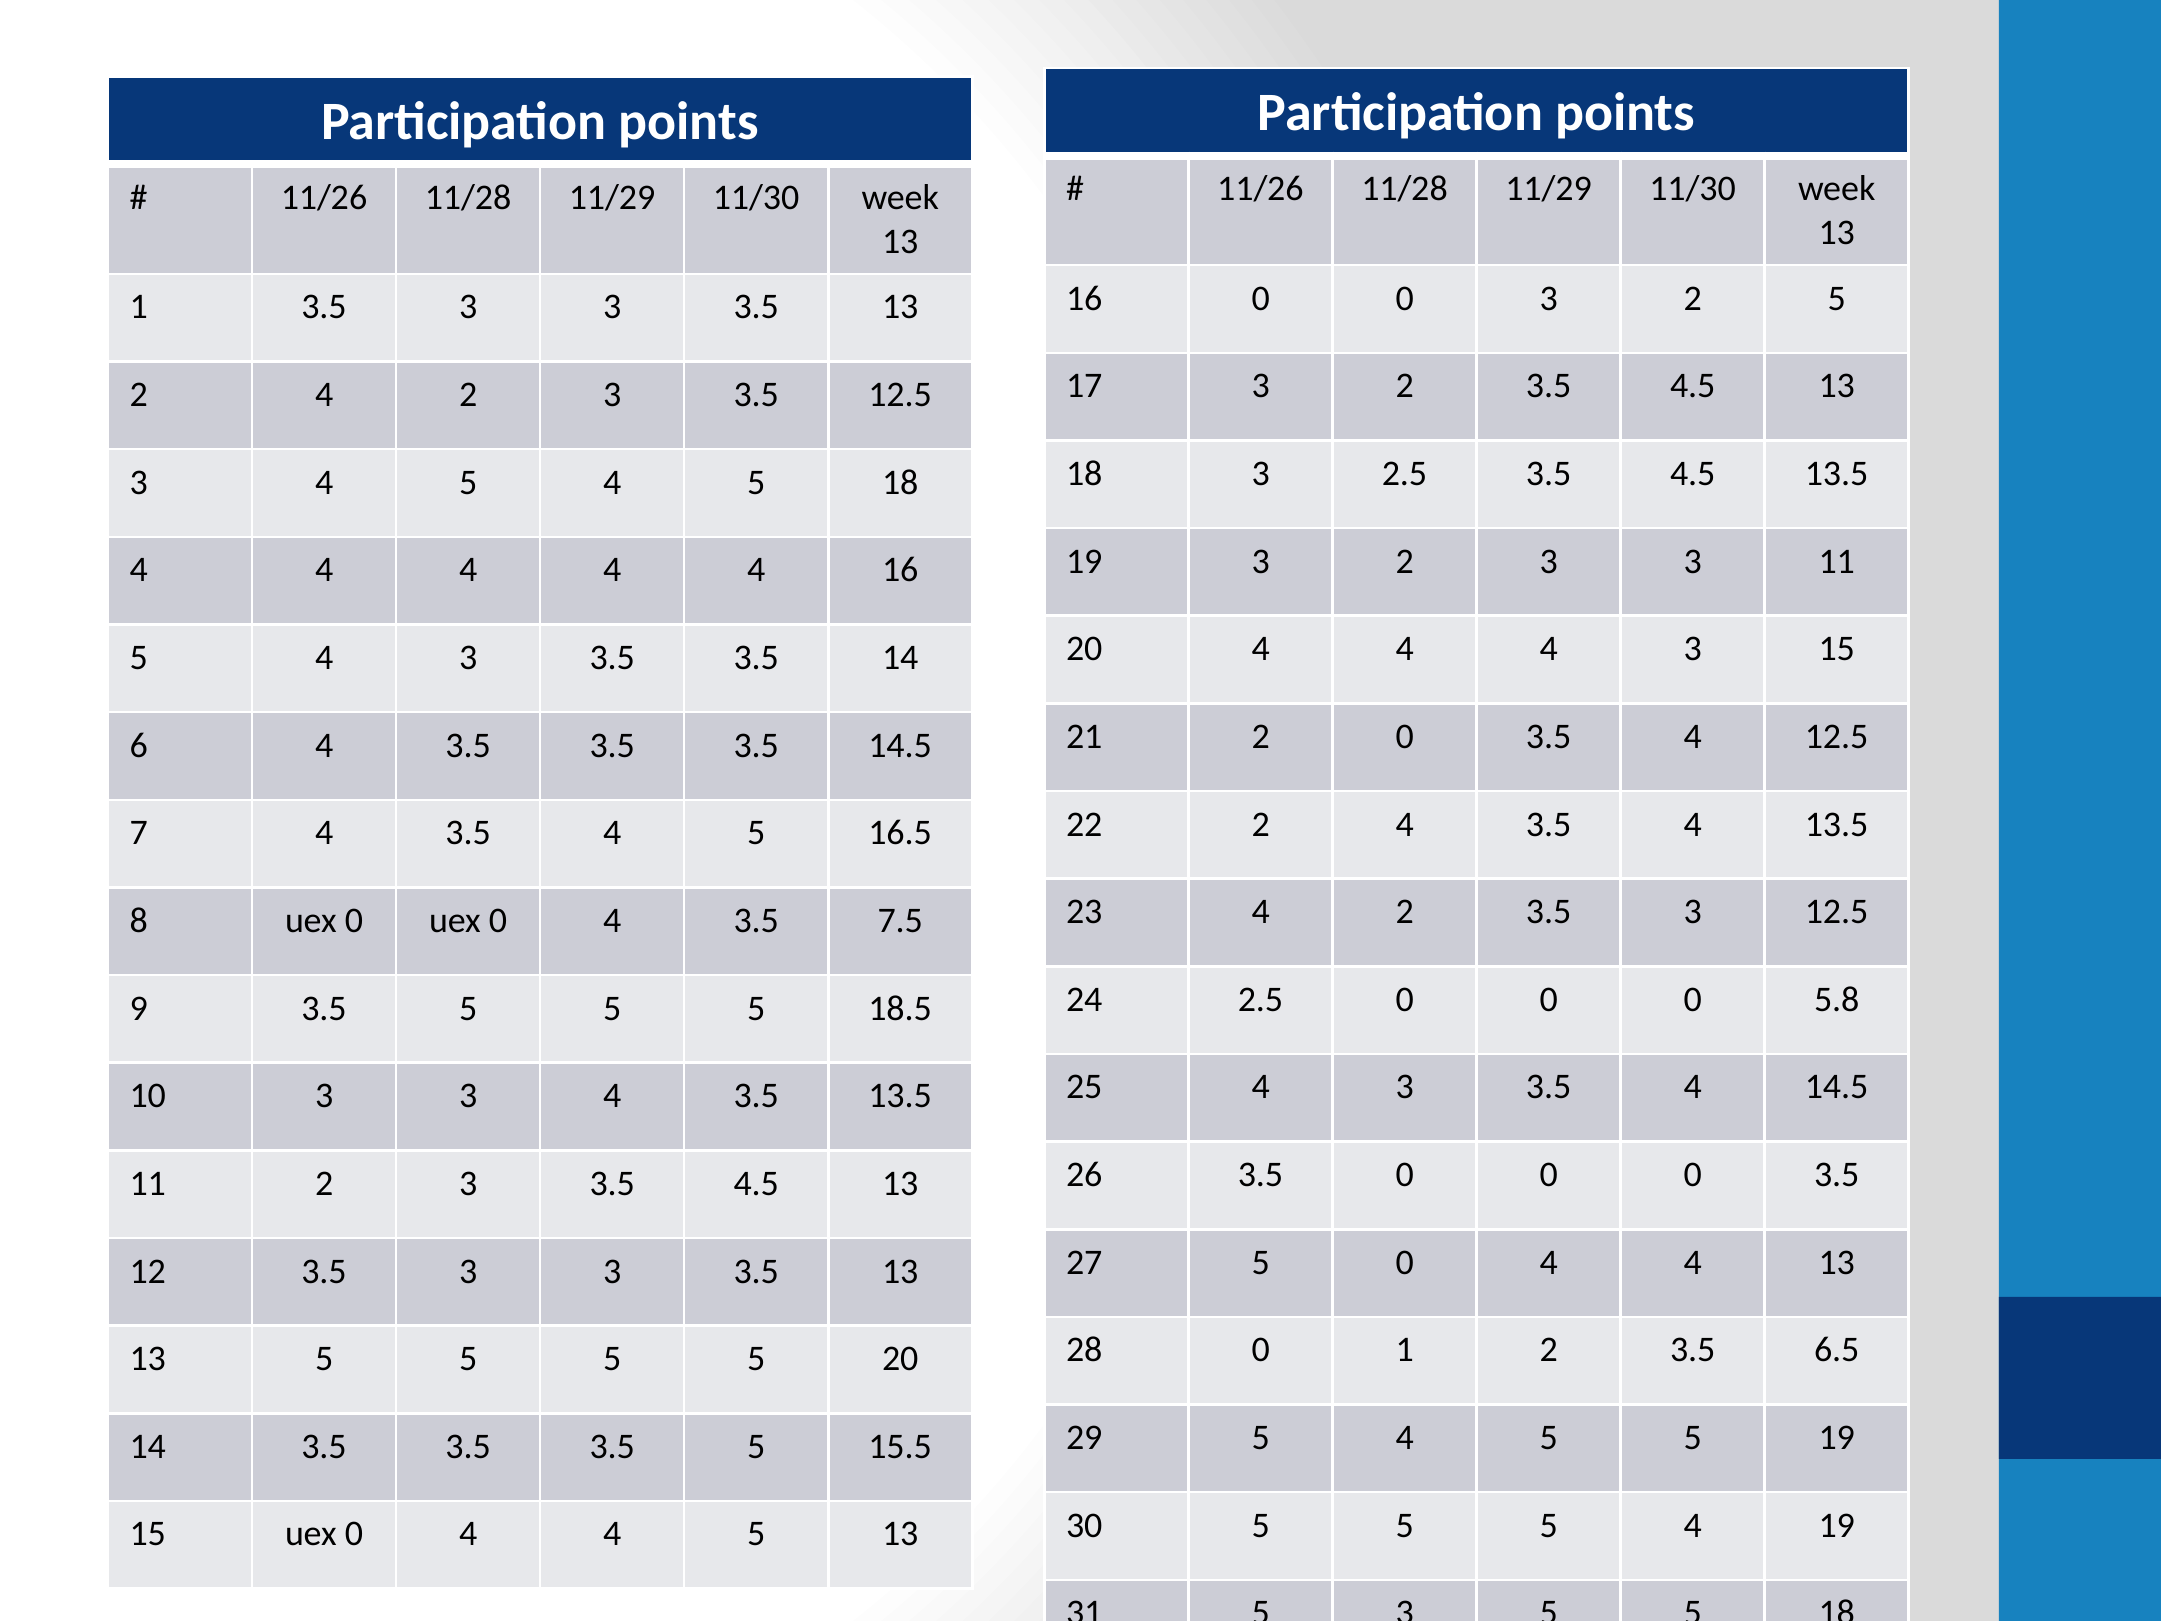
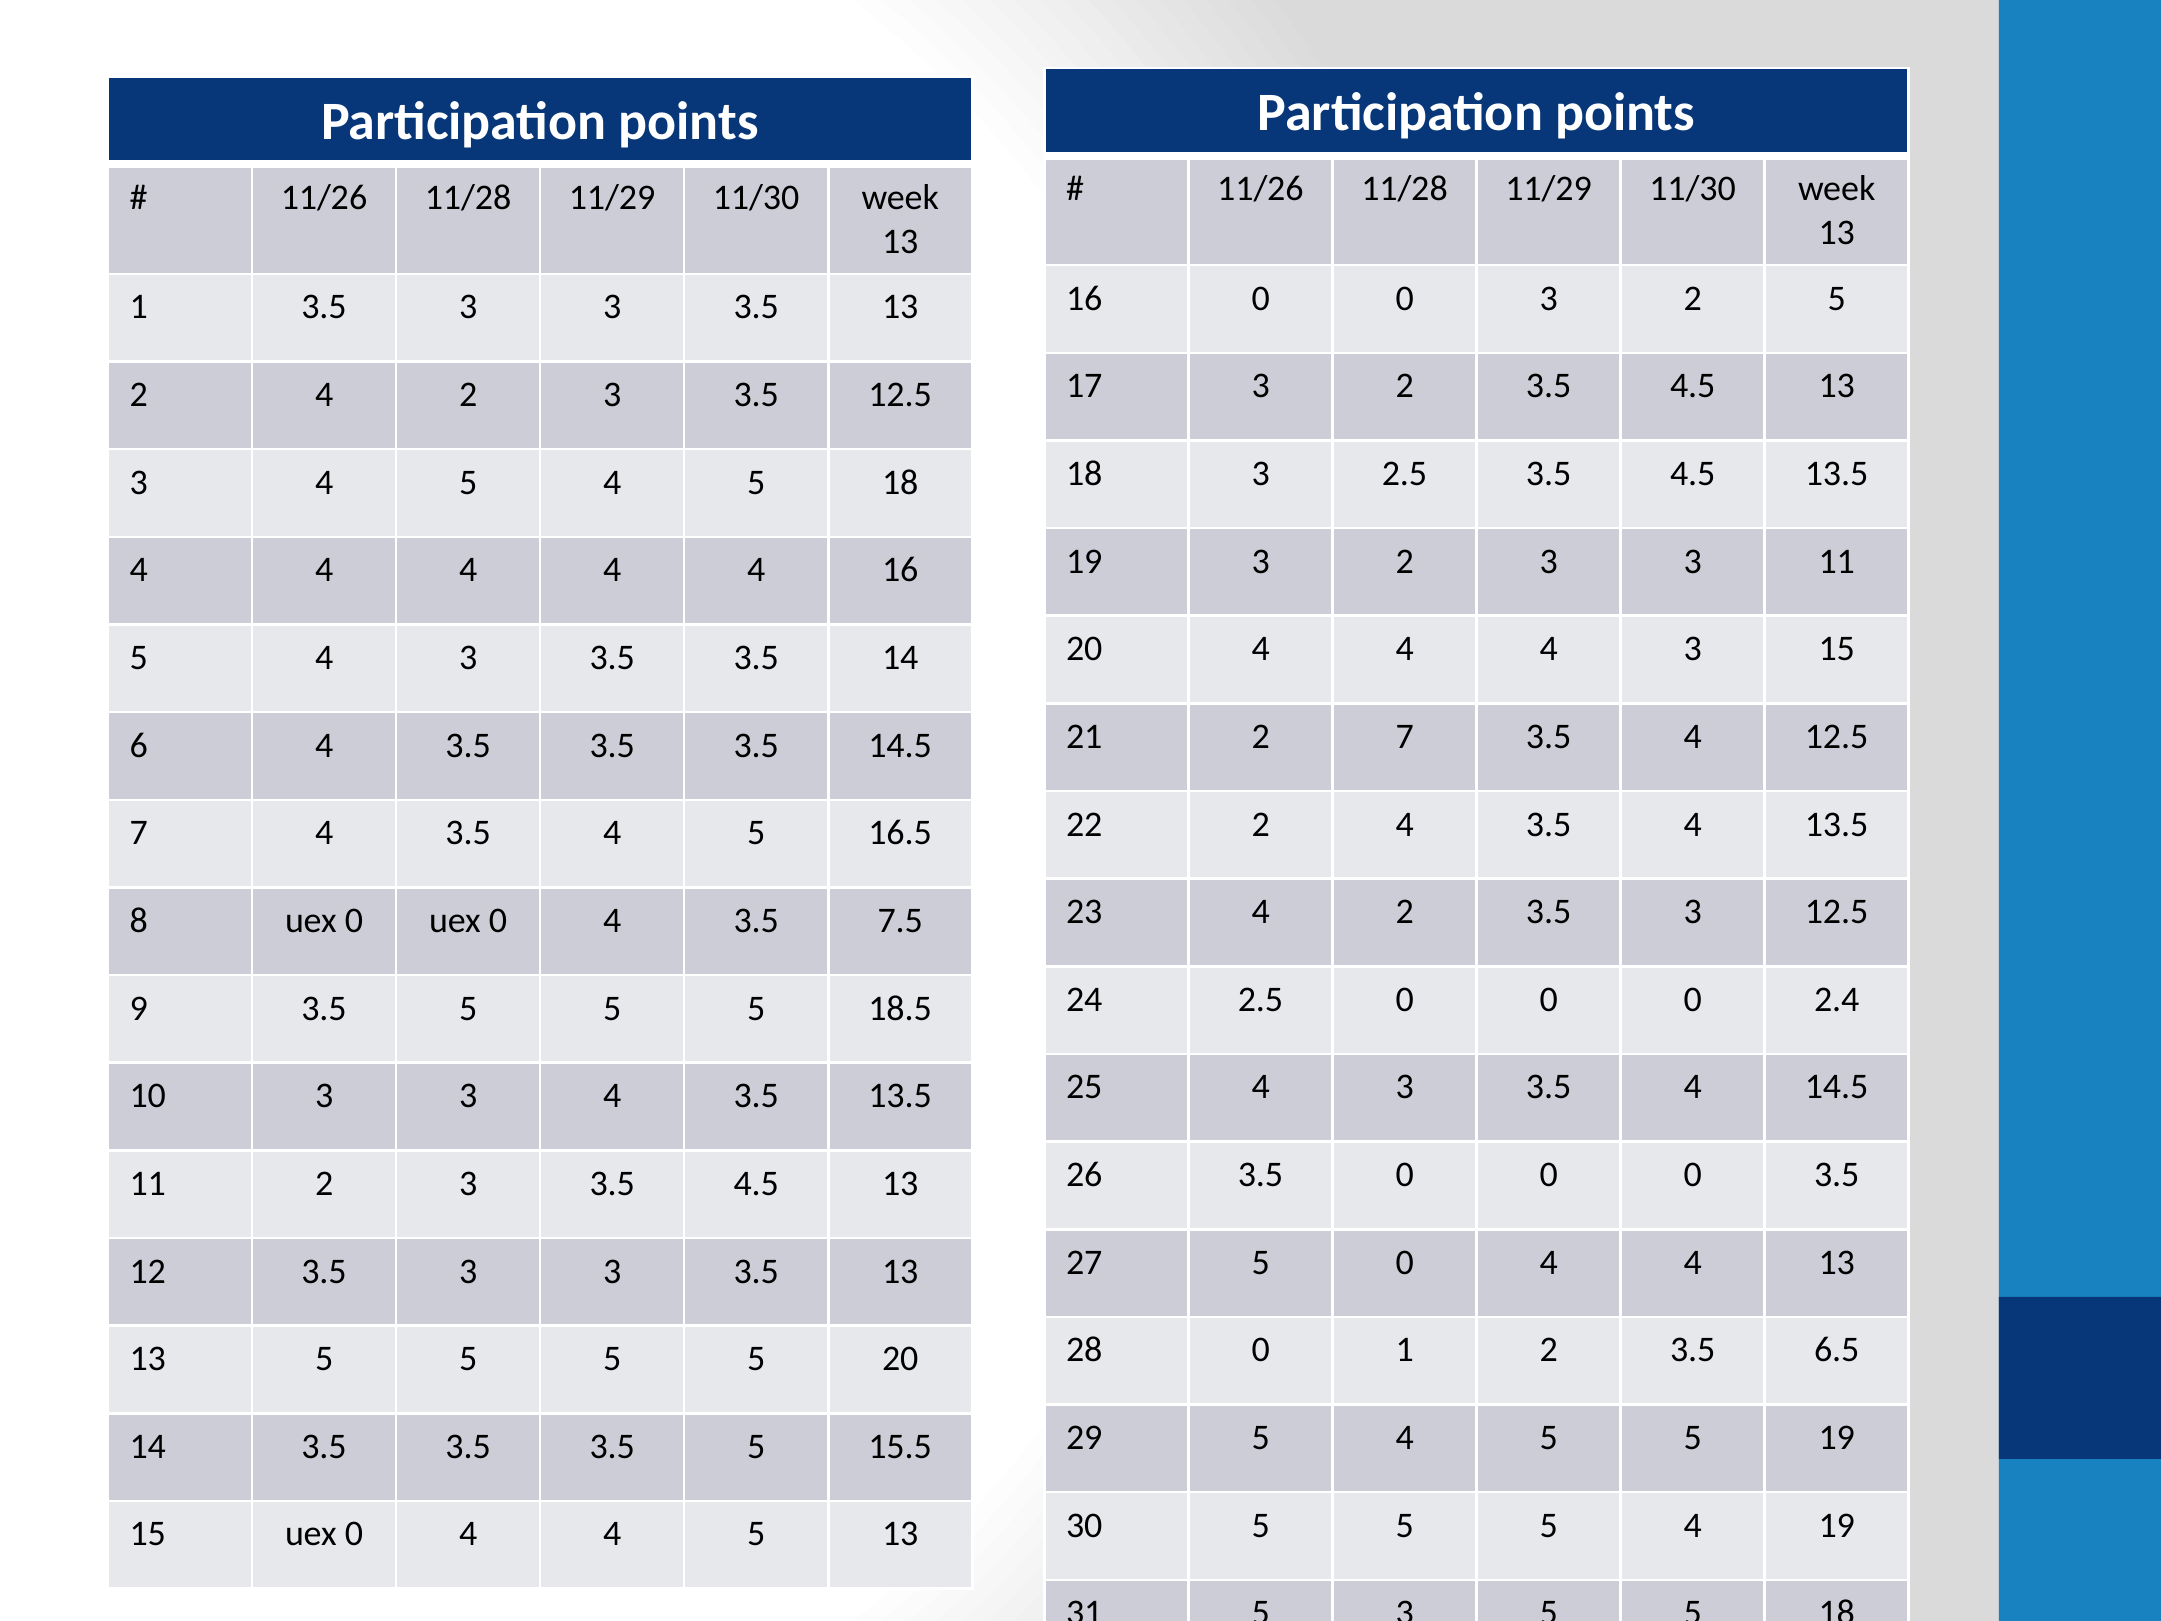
2 0: 0 -> 7
5.8: 5.8 -> 2.4
